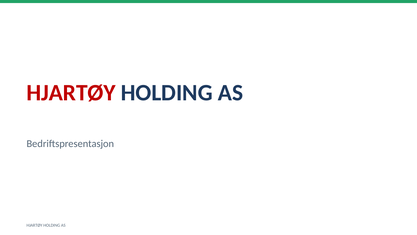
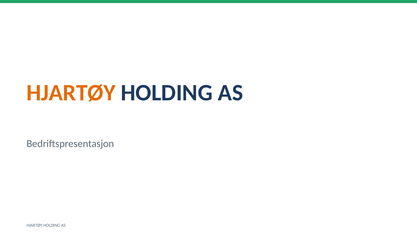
HJARTØY at (71, 92) colour: red -> orange
